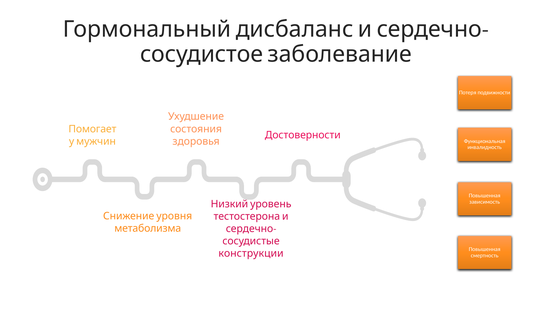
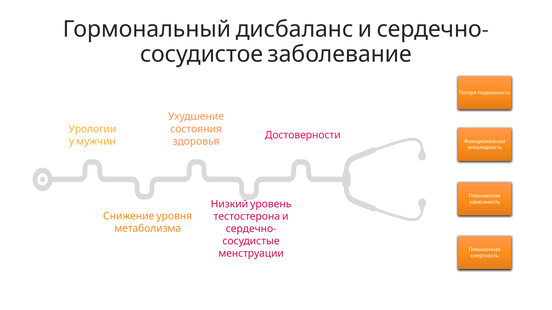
Помогает: Помогает -> Урологии
конструкции: конструкции -> менструации
